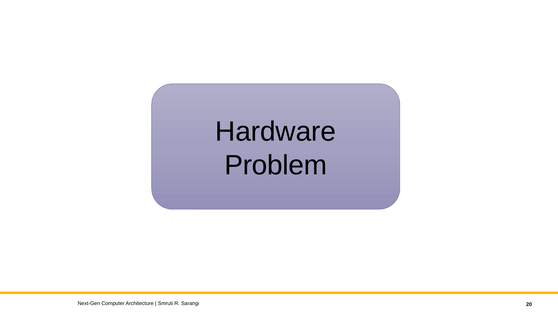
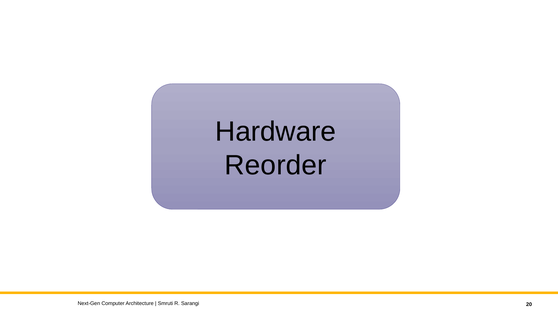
Problem: Problem -> Reorder
